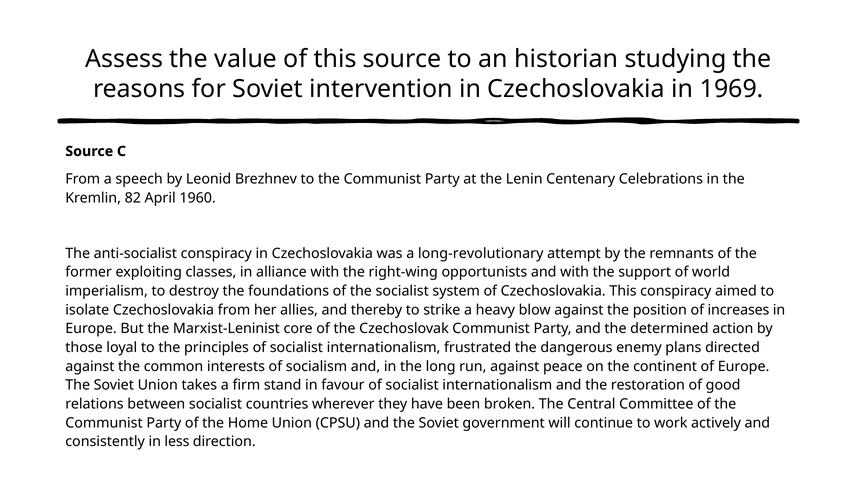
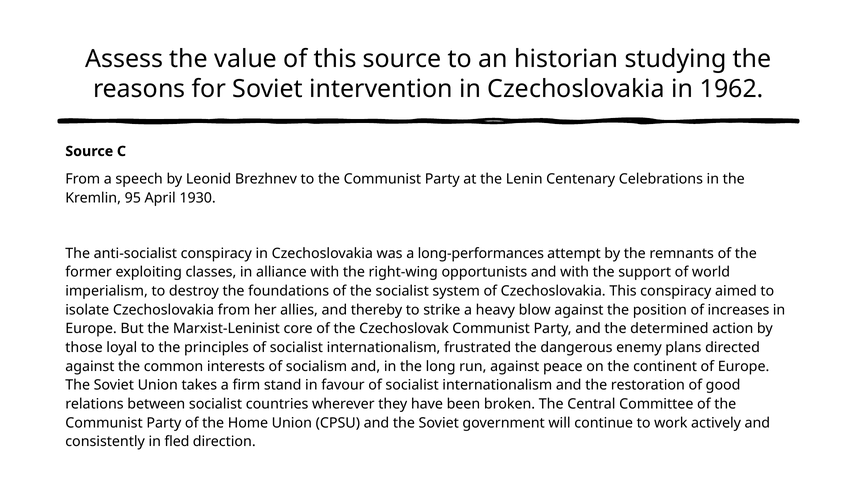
1969: 1969 -> 1962
82: 82 -> 95
1960: 1960 -> 1930
long-revolutionary: long-revolutionary -> long-performances
less: less -> fled
